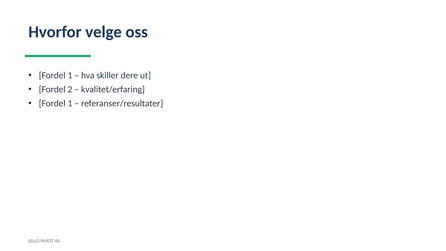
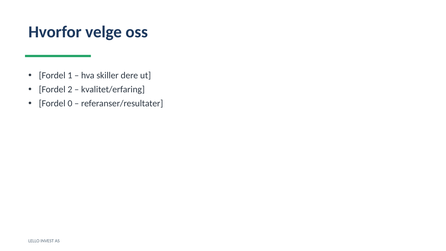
1 at (70, 103): 1 -> 0
